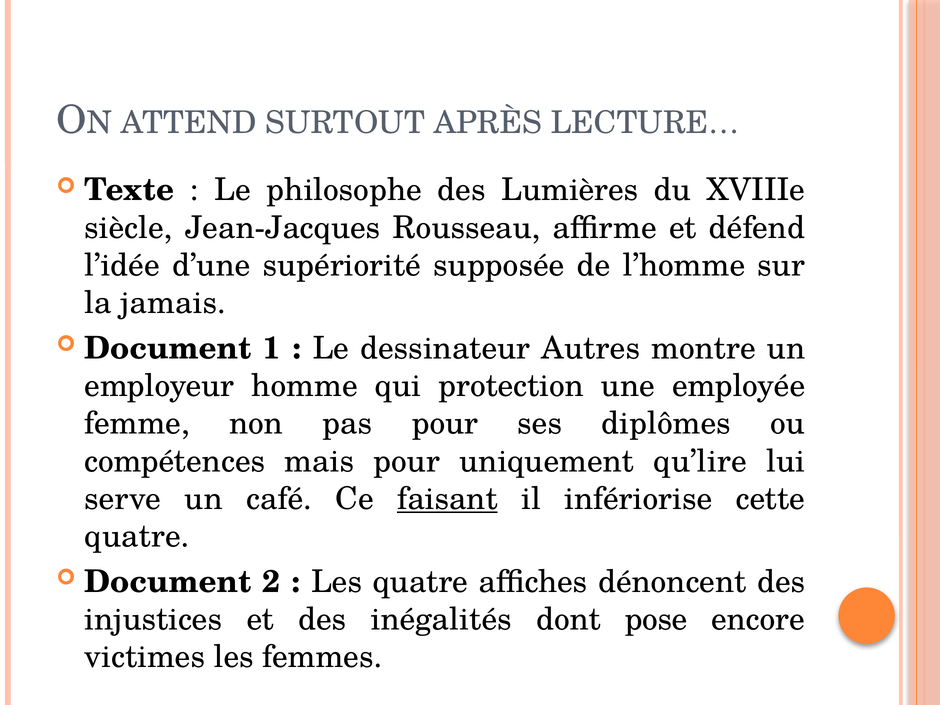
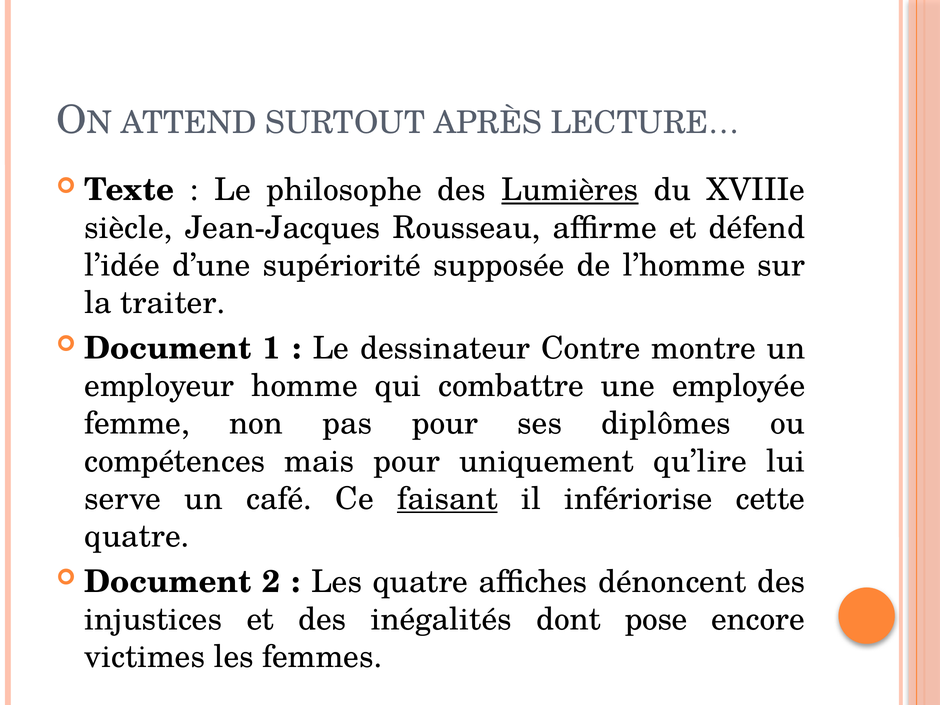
Lumières underline: none -> present
jamais: jamais -> traiter
Autres: Autres -> Contre
protection: protection -> combattre
